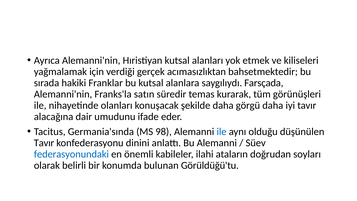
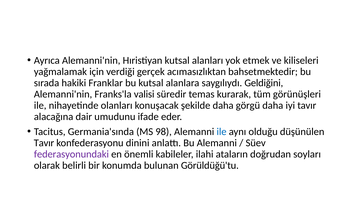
Farsçada: Farsçada -> Geldiğini
satın: satın -> valisi
federasyonundaki colour: blue -> purple
